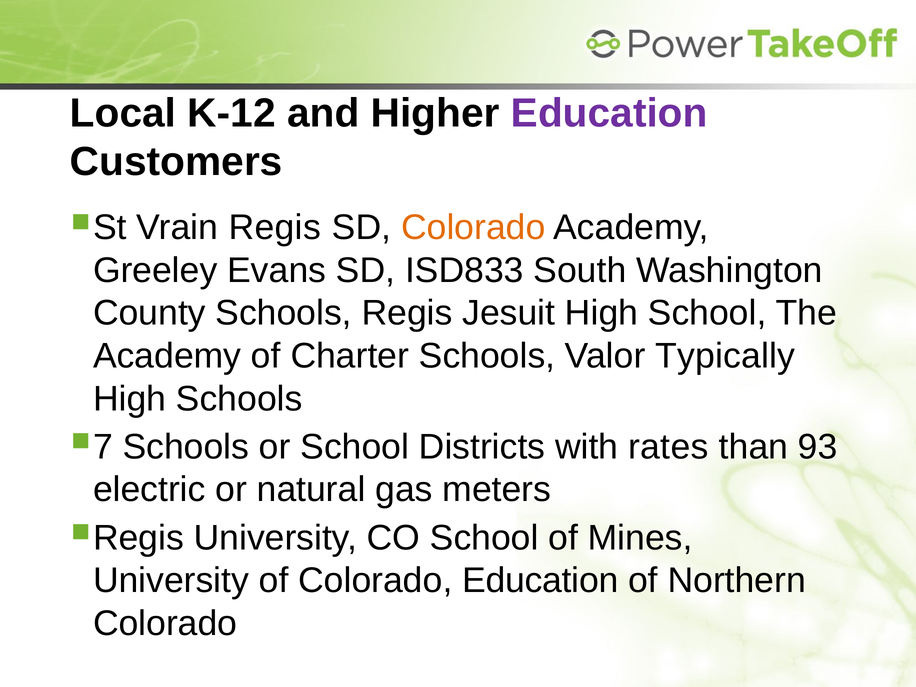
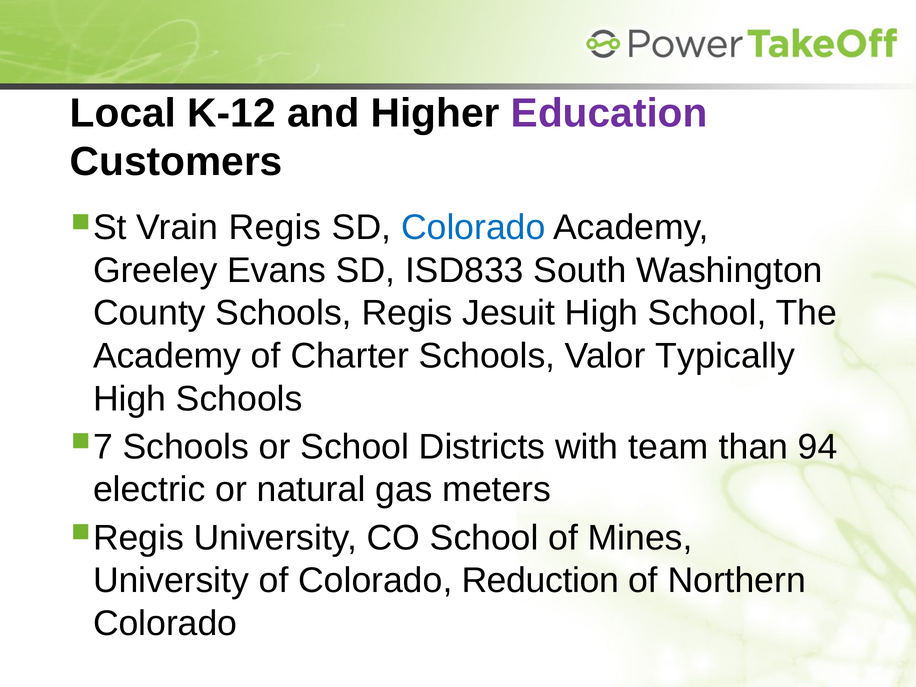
Colorado at (473, 228) colour: orange -> blue
rates: rates -> team
93: 93 -> 94
Colorado Education: Education -> Reduction
